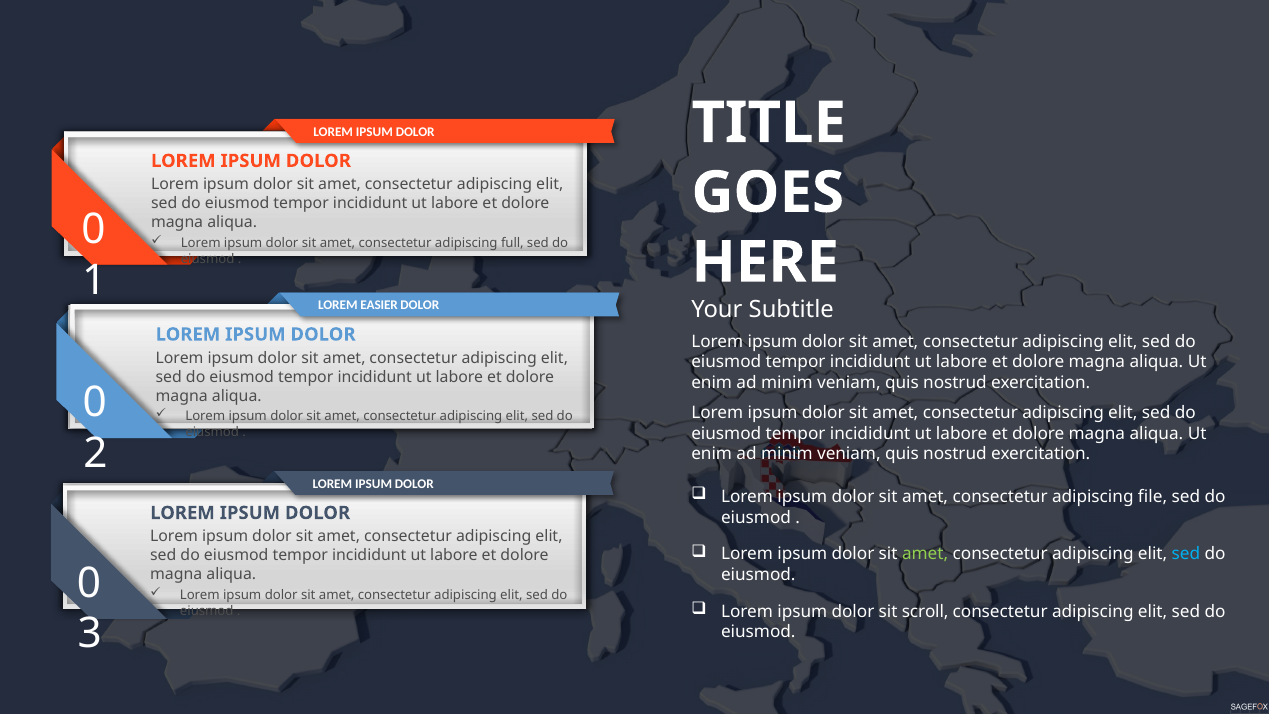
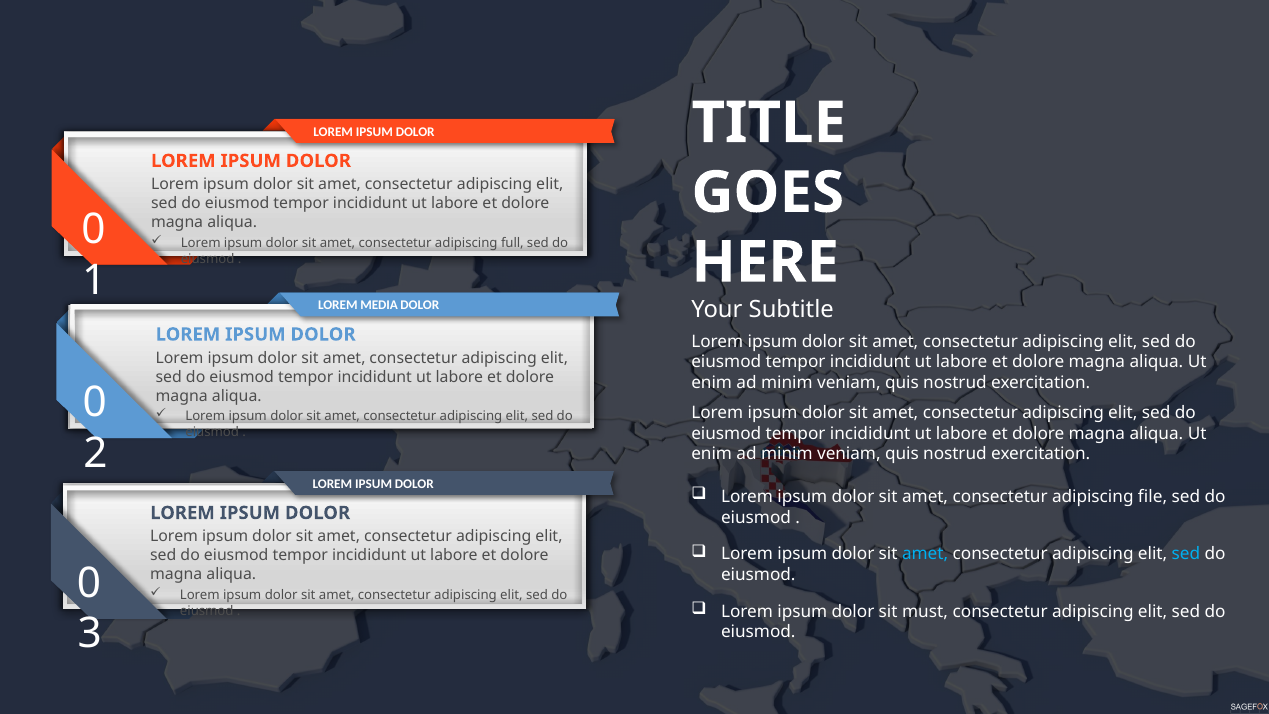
EASIER: EASIER -> MEDIA
amet at (925, 554) colour: light green -> light blue
scroll: scroll -> must
